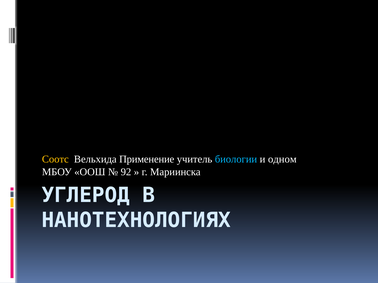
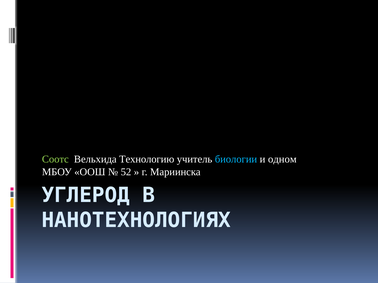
Соотс colour: yellow -> light green
Применение: Применение -> Технологию
92: 92 -> 52
